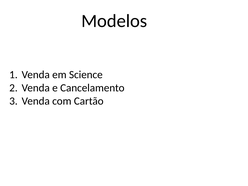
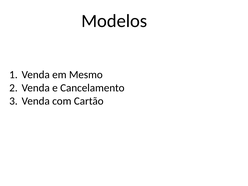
Science: Science -> Mesmo
